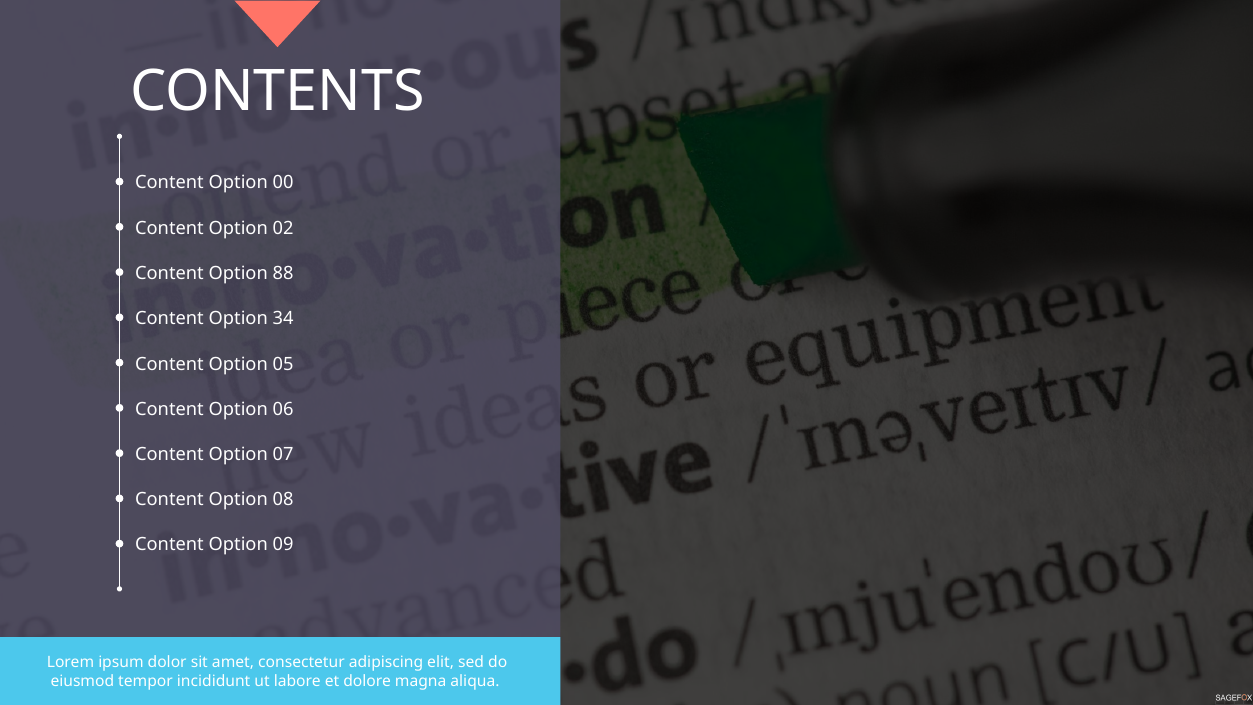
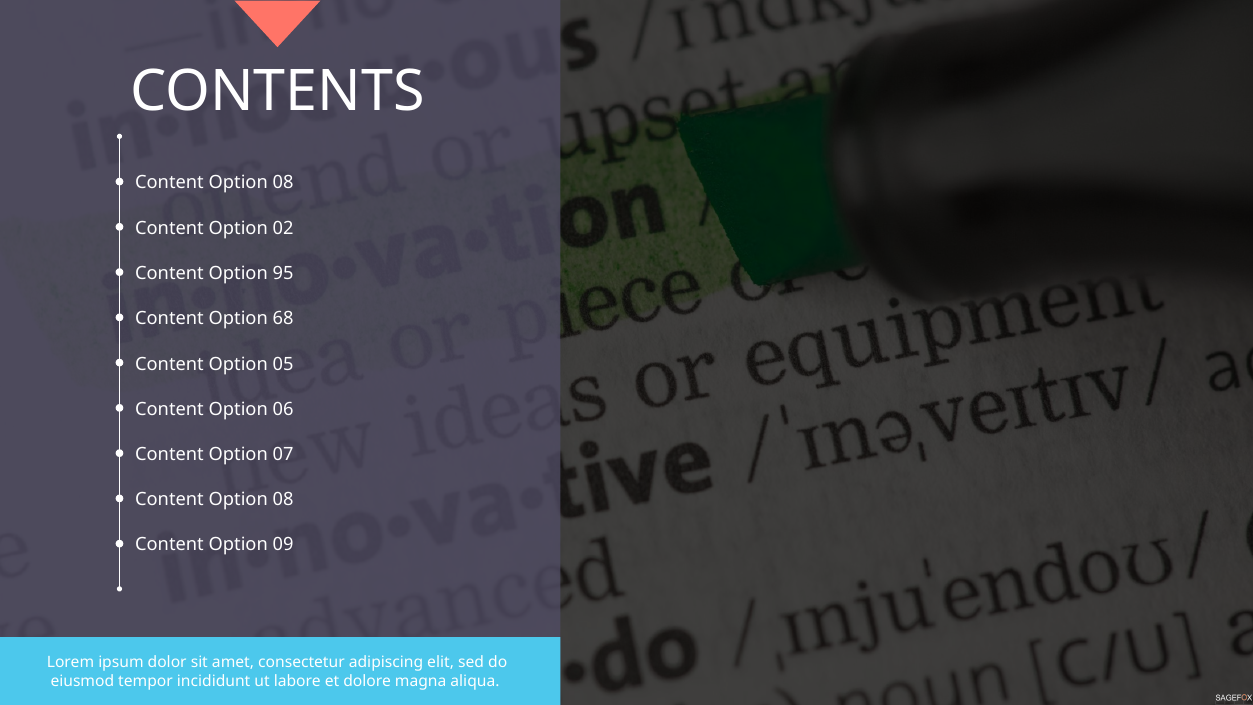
00 at (283, 183): 00 -> 08
88: 88 -> 95
34: 34 -> 68
